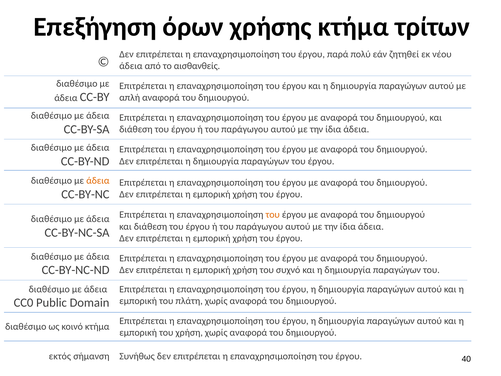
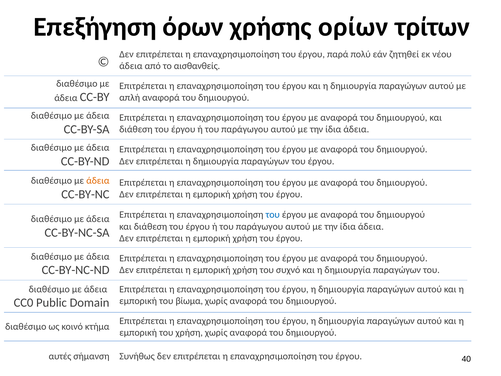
χρήσης κτήμα: κτήμα -> ορίων
του at (273, 215) colour: orange -> blue
πλάτη: πλάτη -> βίωμα
εκτός: εκτός -> αυτές
